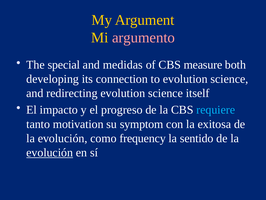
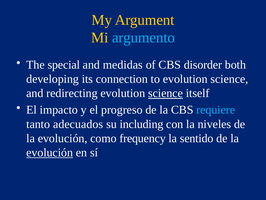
argumento colour: pink -> light blue
measure: measure -> disorder
science at (165, 93) underline: none -> present
motivation: motivation -> adecuados
symptom: symptom -> including
exitosa: exitosa -> niveles
